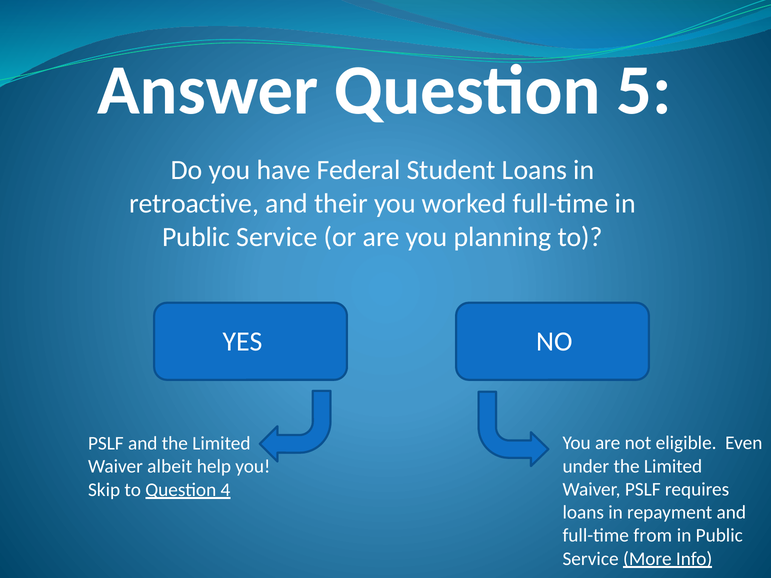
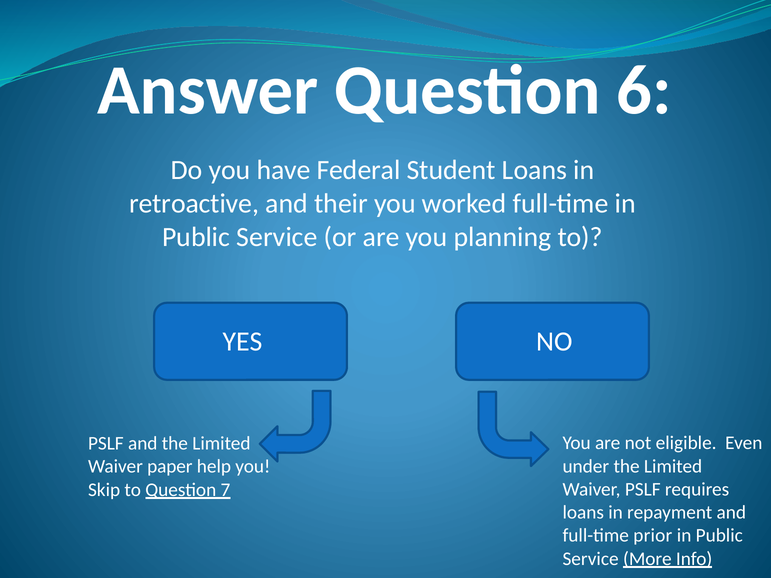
5: 5 -> 6
albeit: albeit -> paper
4: 4 -> 7
from: from -> prior
